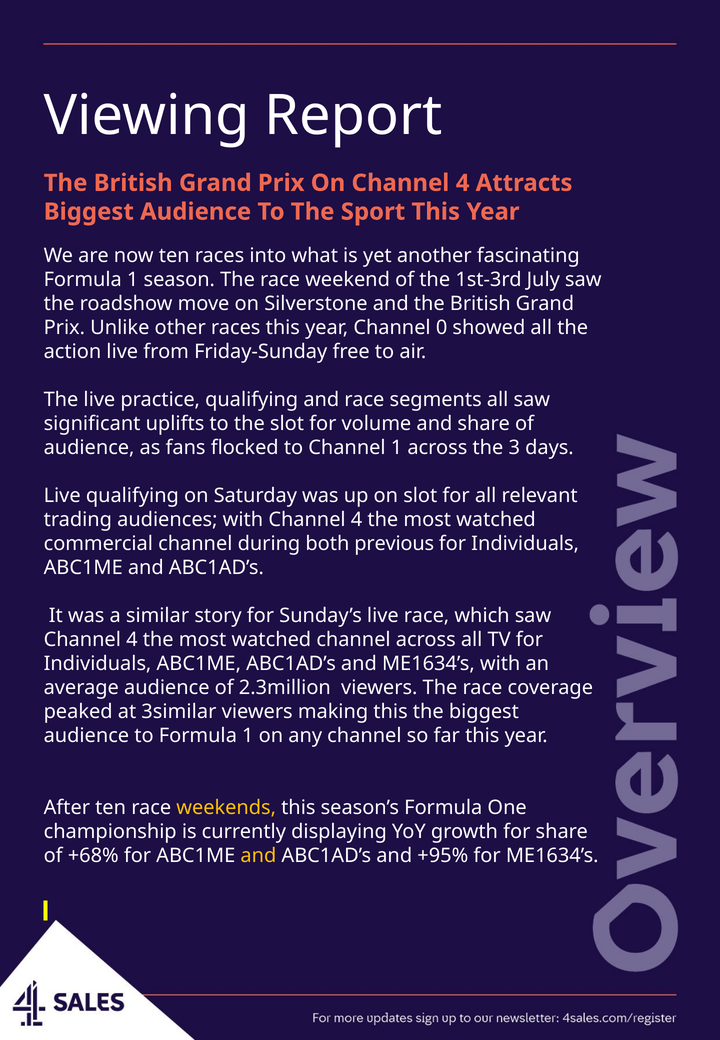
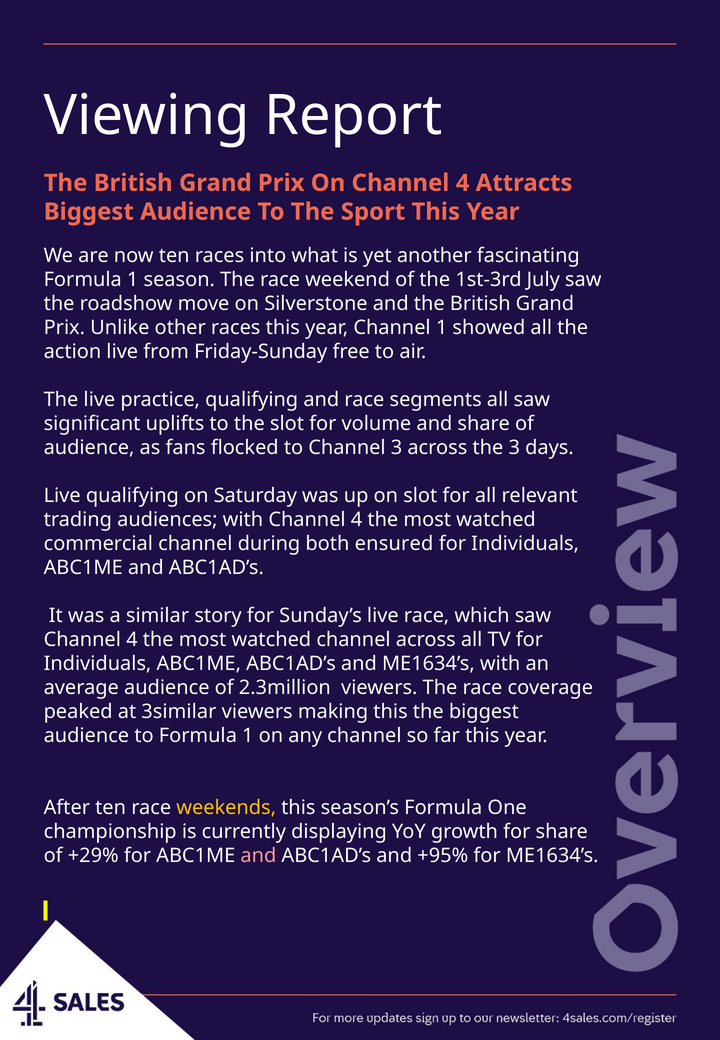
Channel 0: 0 -> 1
Channel 1: 1 -> 3
previous: previous -> ensured
+68%: +68% -> +29%
and at (258, 856) colour: yellow -> pink
